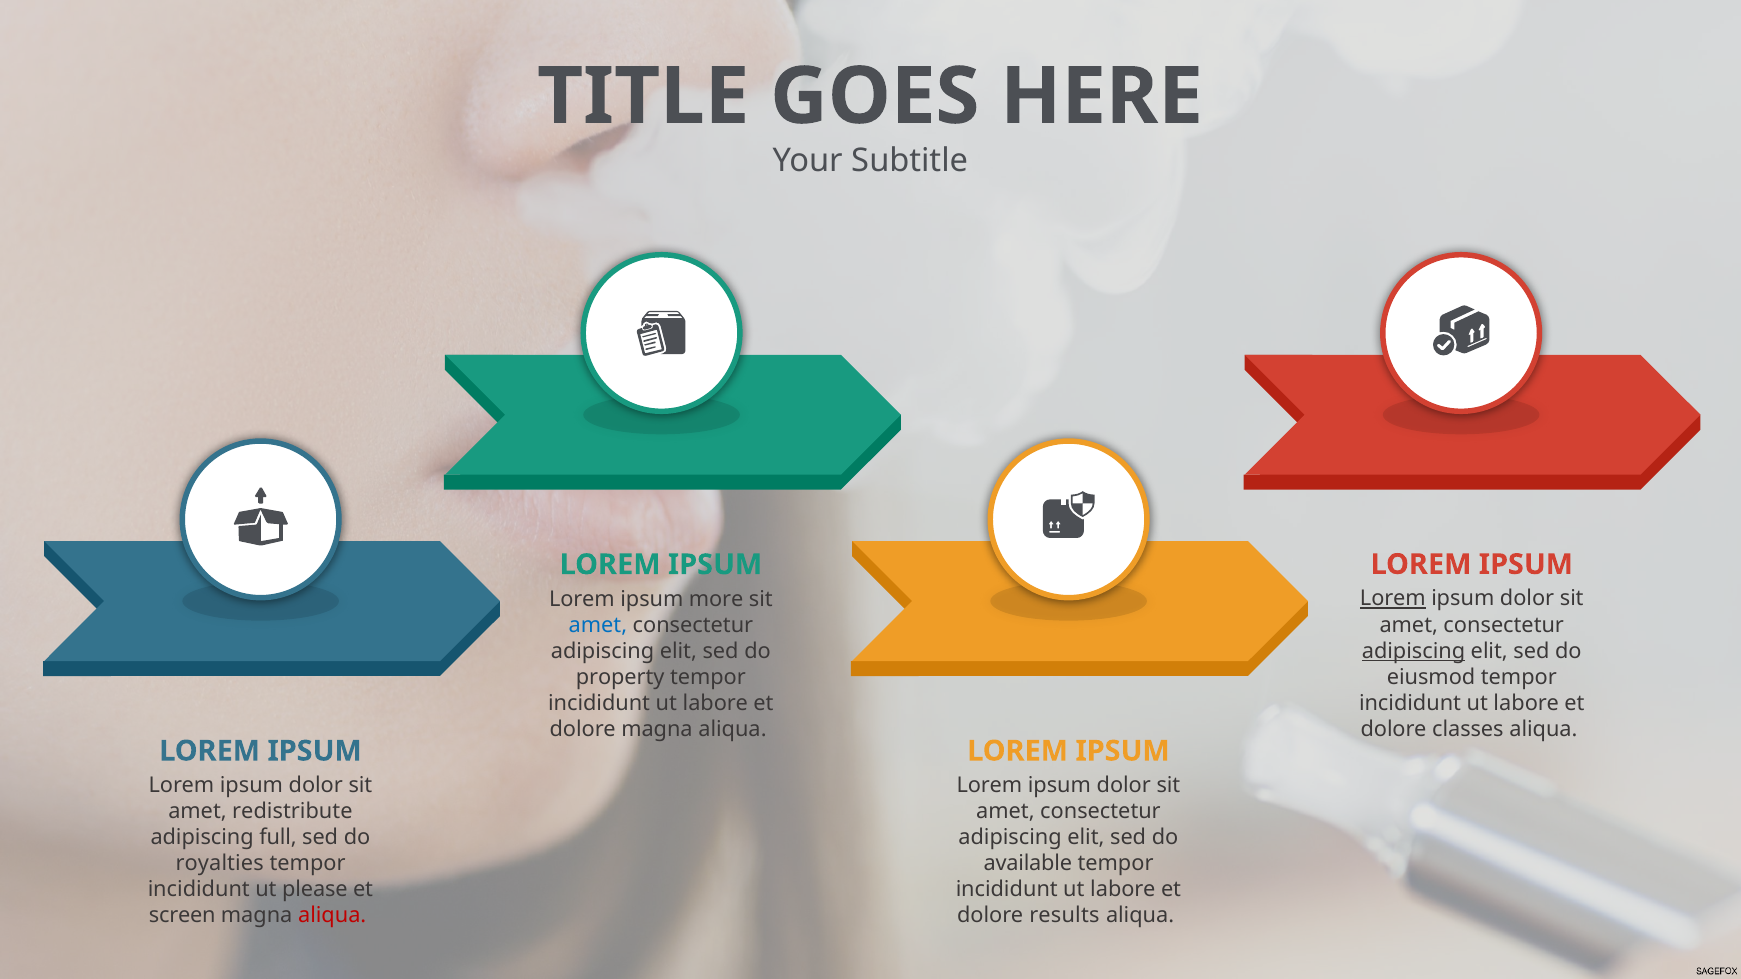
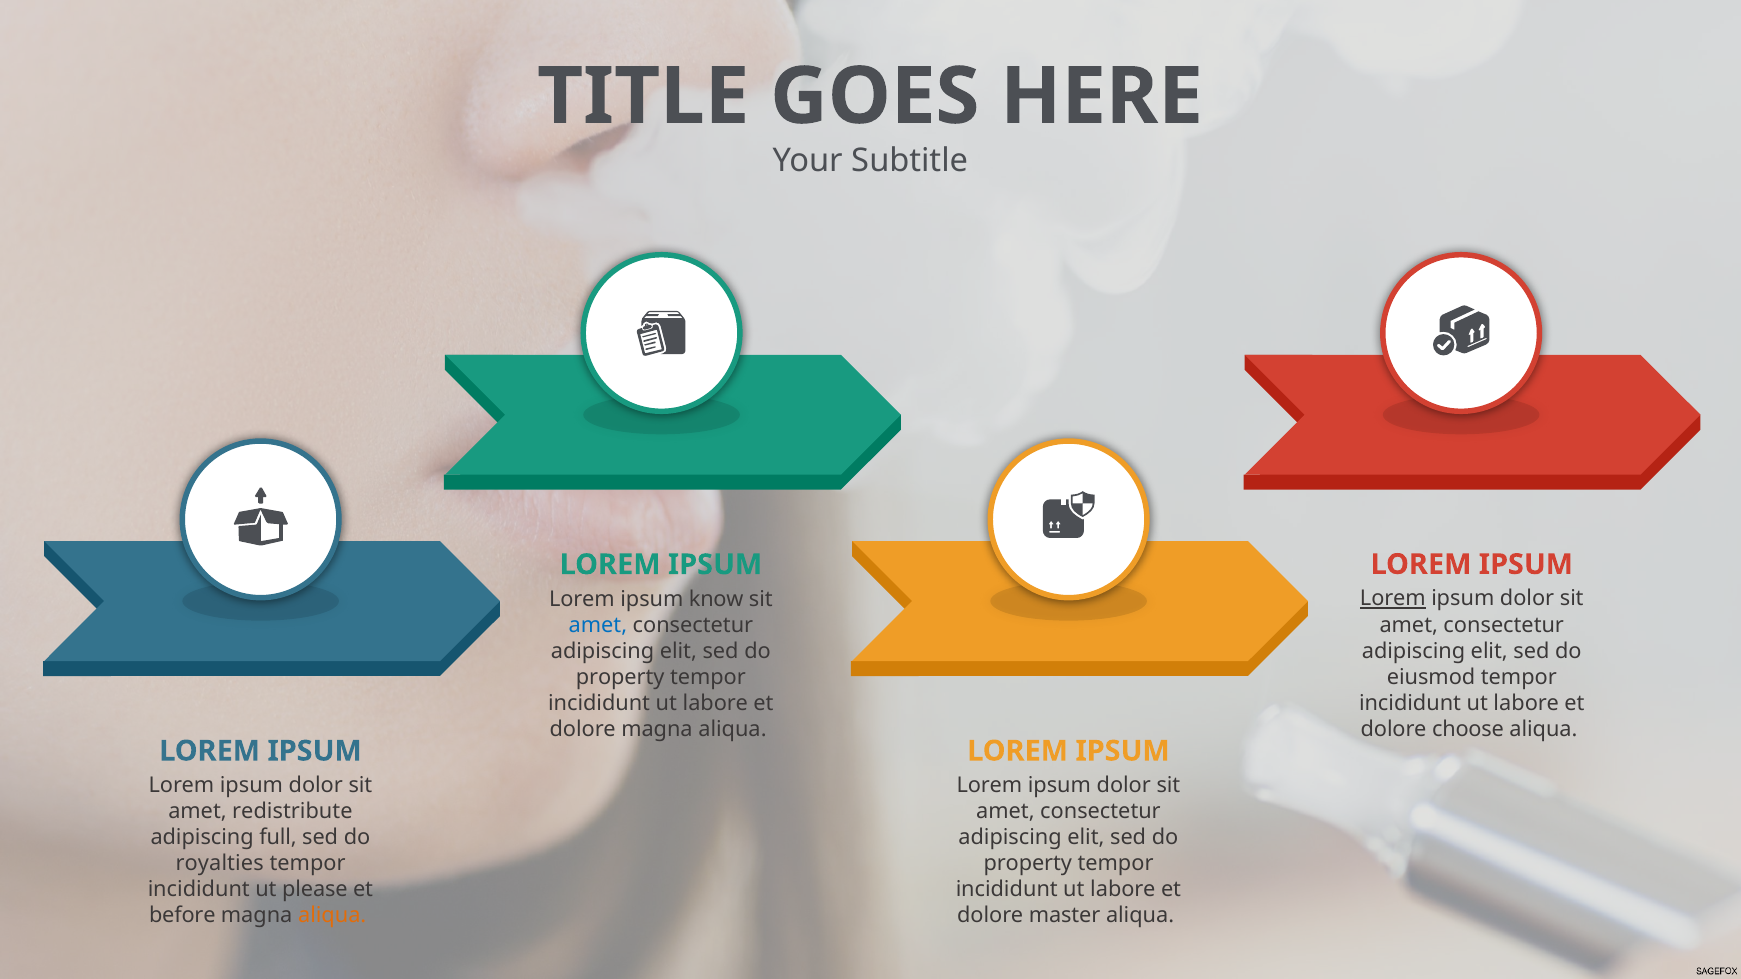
more: more -> know
adipiscing at (1413, 651) underline: present -> none
classes: classes -> choose
available at (1028, 864): available -> property
screen: screen -> before
aliqua at (332, 916) colour: red -> orange
results: results -> master
